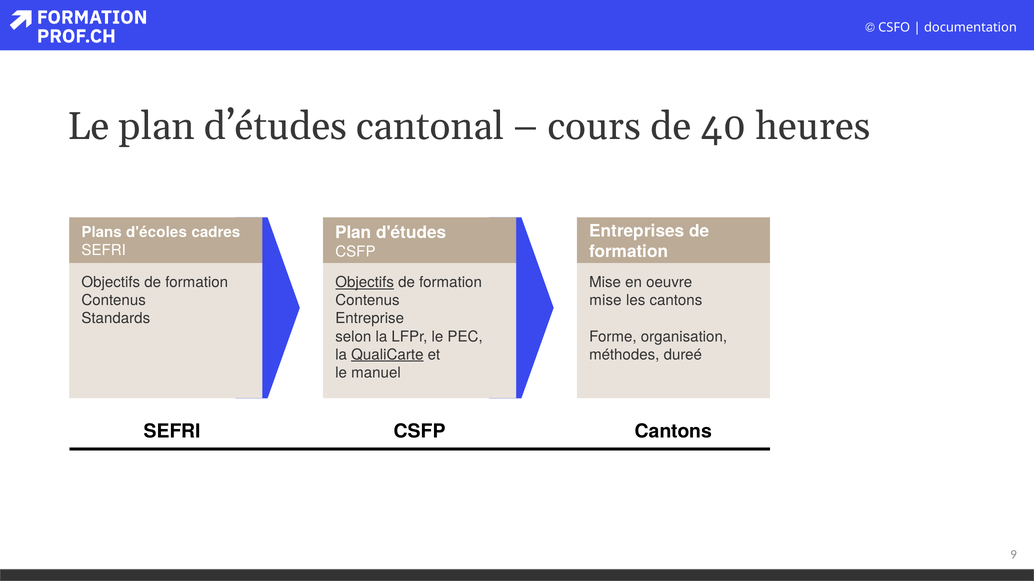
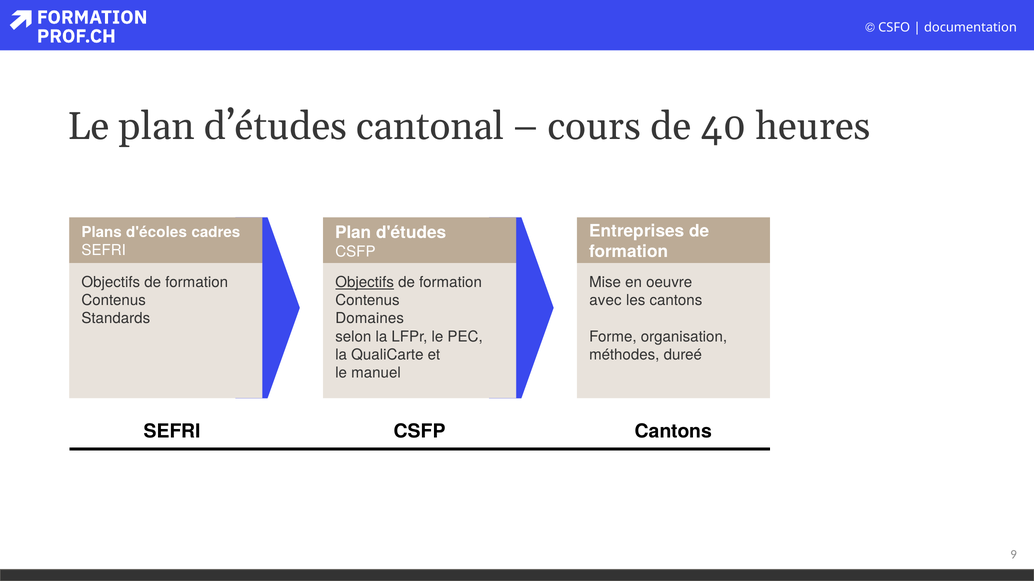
mise at (605, 301): mise -> avec
Entreprise: Entreprise -> Domaines
QualiCarte underline: present -> none
